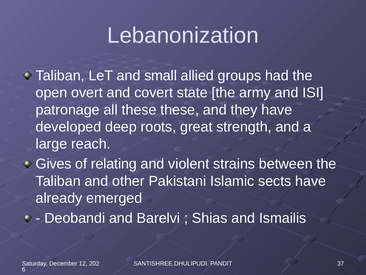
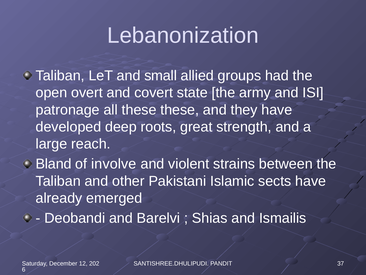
Gives: Gives -> Bland
relating: relating -> involve
